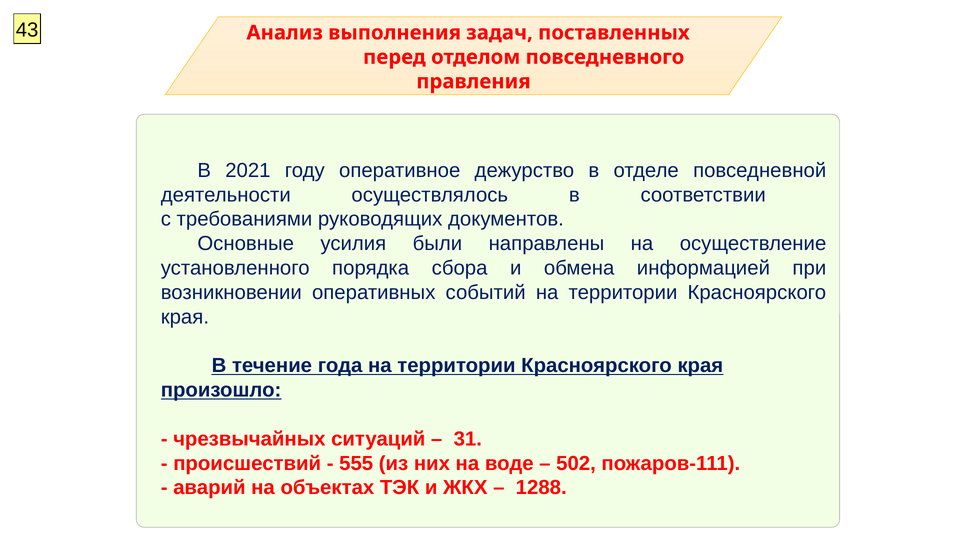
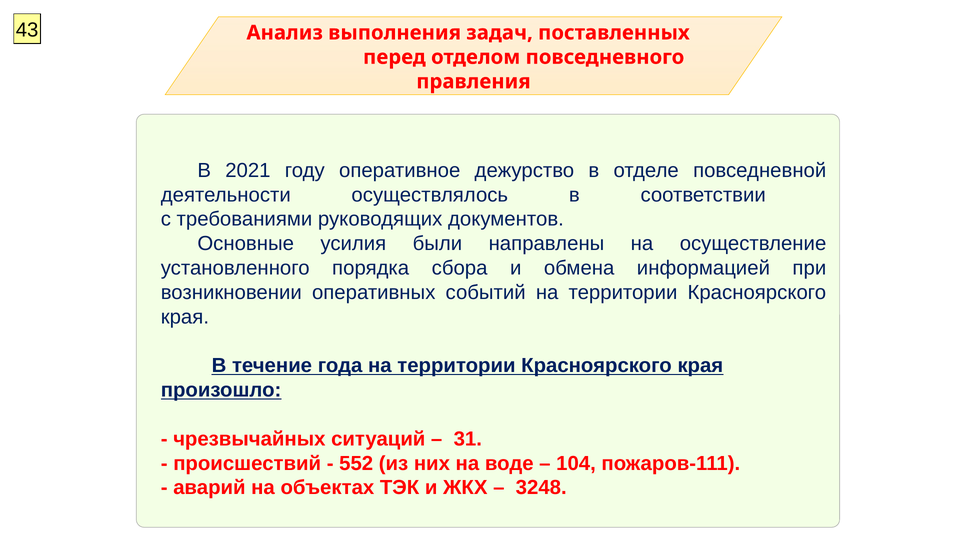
555: 555 -> 552
502: 502 -> 104
1288: 1288 -> 3248
